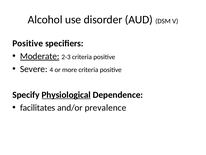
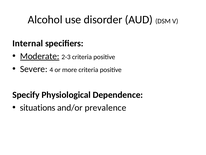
Positive at (28, 43): Positive -> Internal
Physiological underline: present -> none
facilitates: facilitates -> situations
